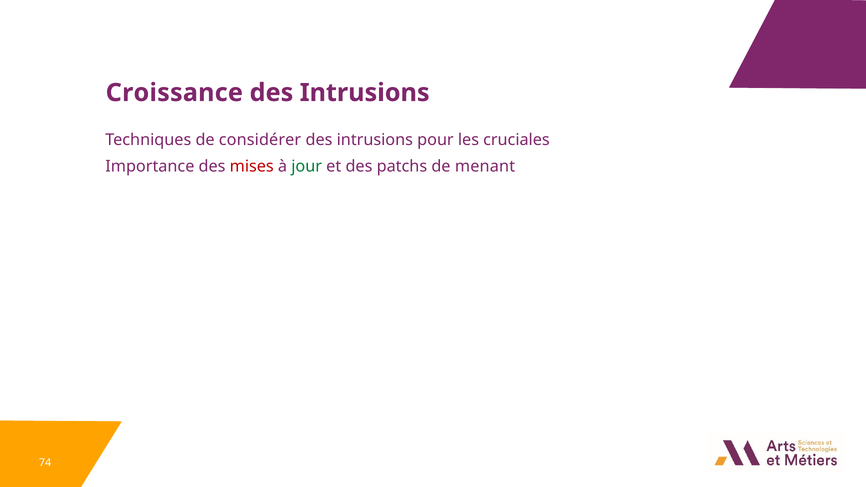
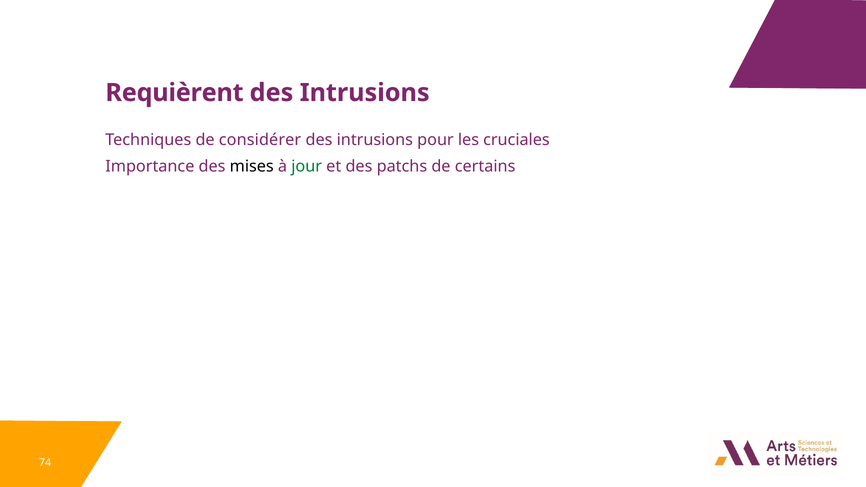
Croissance: Croissance -> Requièrent
mises colour: red -> black
menant: menant -> certains
